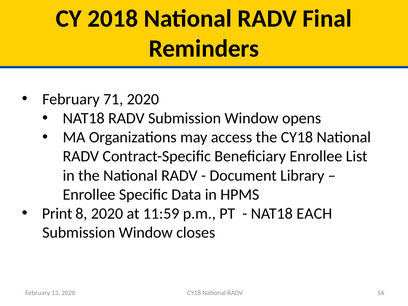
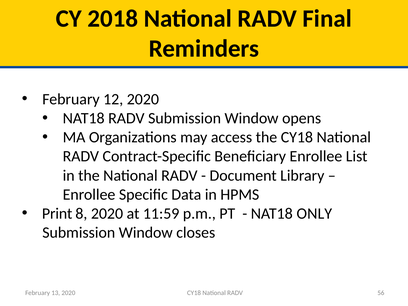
71: 71 -> 12
EACH: EACH -> ONLY
